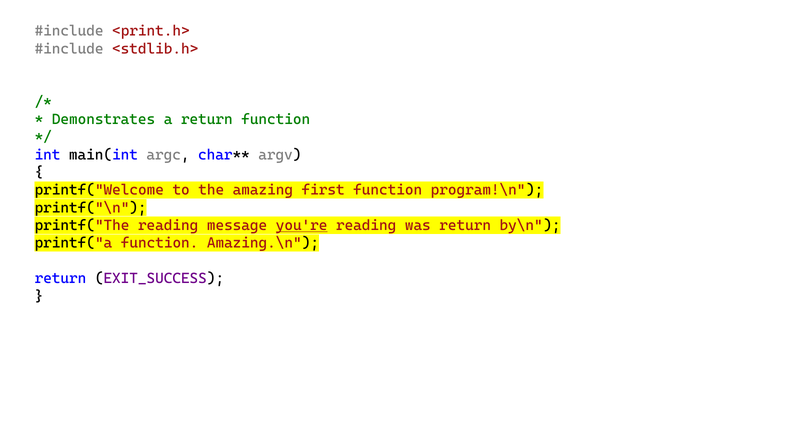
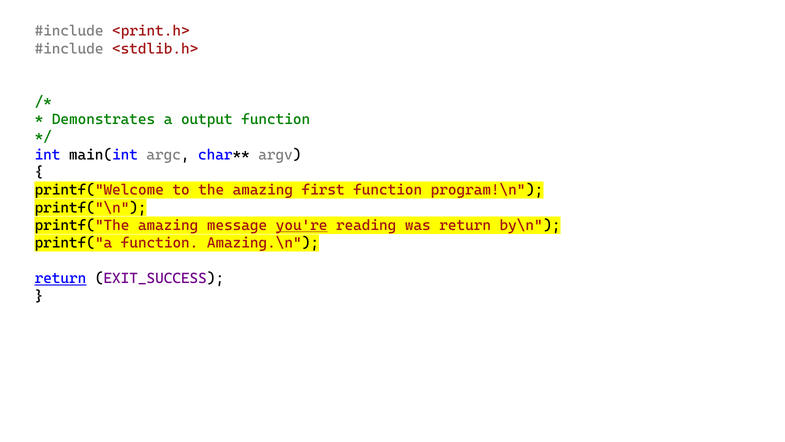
a return: return -> output
printf("The reading: reading -> amazing
return at (60, 278) underline: none -> present
